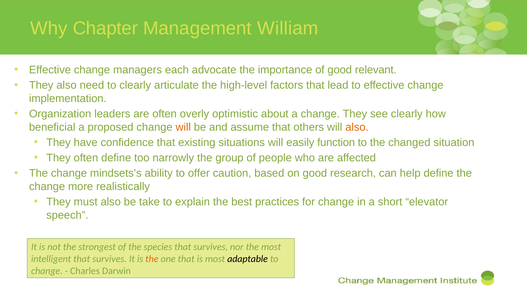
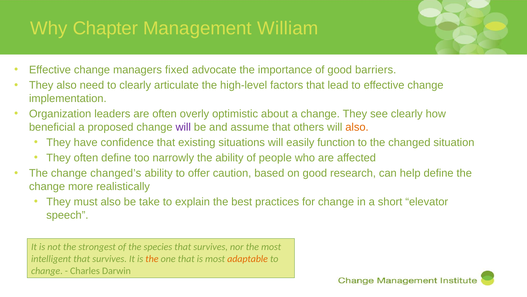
each: each -> fixed
relevant: relevant -> barriers
will at (183, 127) colour: orange -> purple
the group: group -> ability
mindsets’s: mindsets’s -> changed’s
adaptable colour: black -> orange
